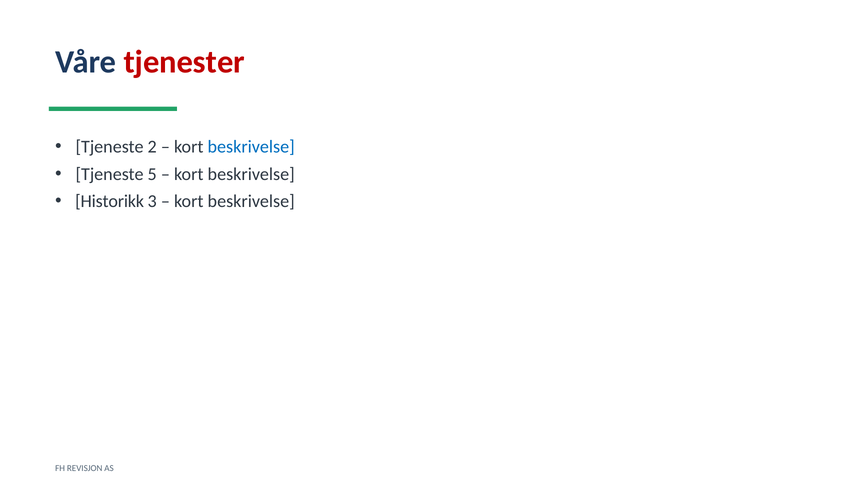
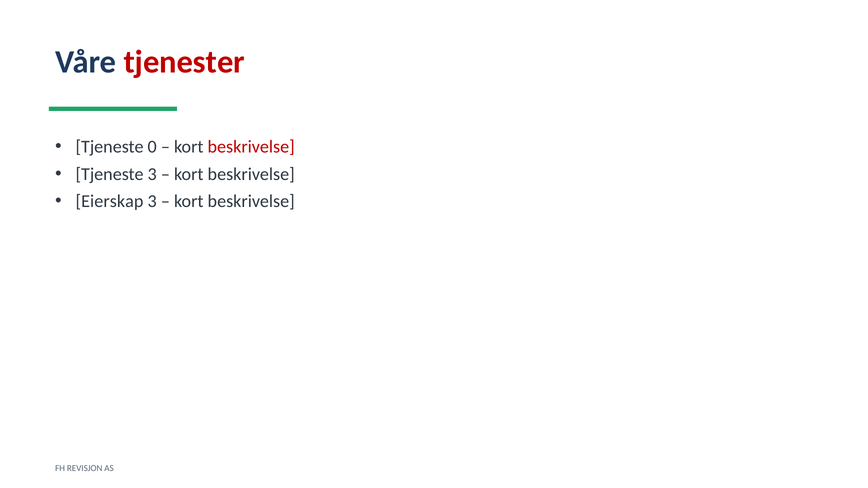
2: 2 -> 0
beskrivelse at (251, 147) colour: blue -> red
Tjeneste 5: 5 -> 3
Historikk: Historikk -> Eierskap
